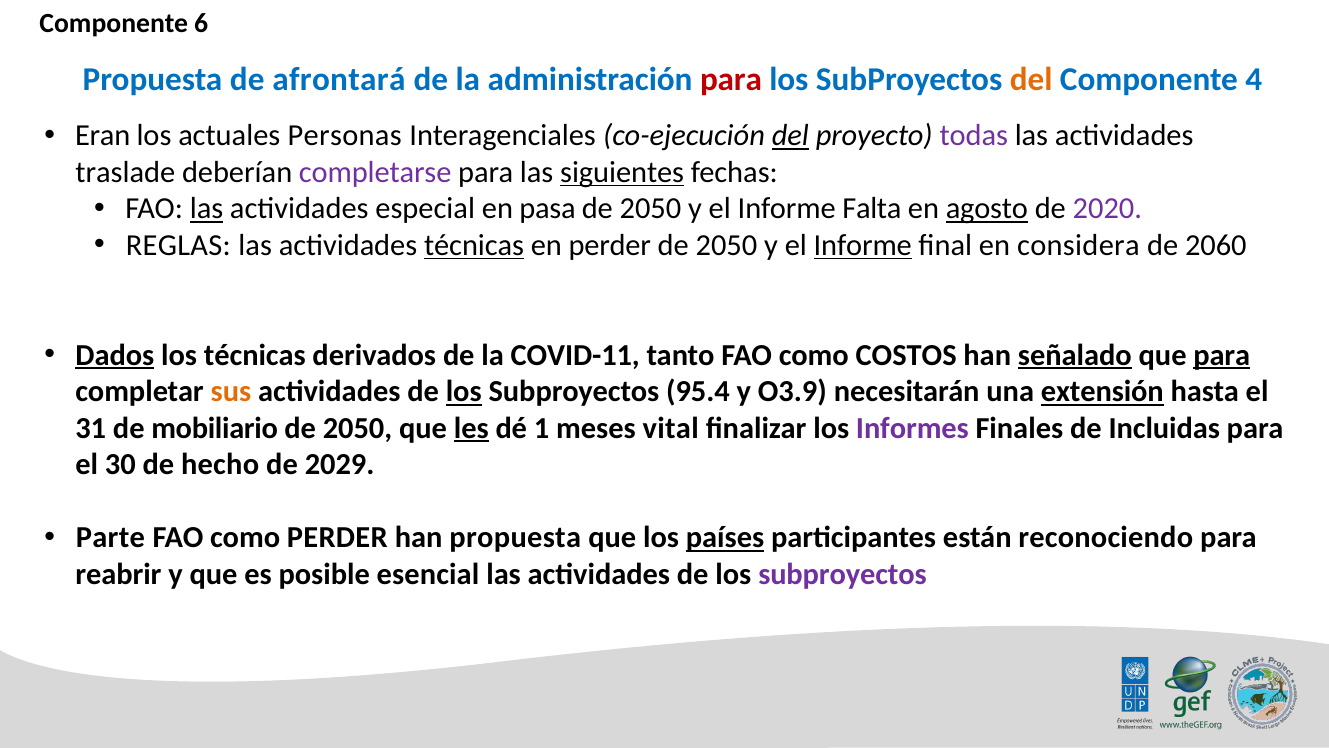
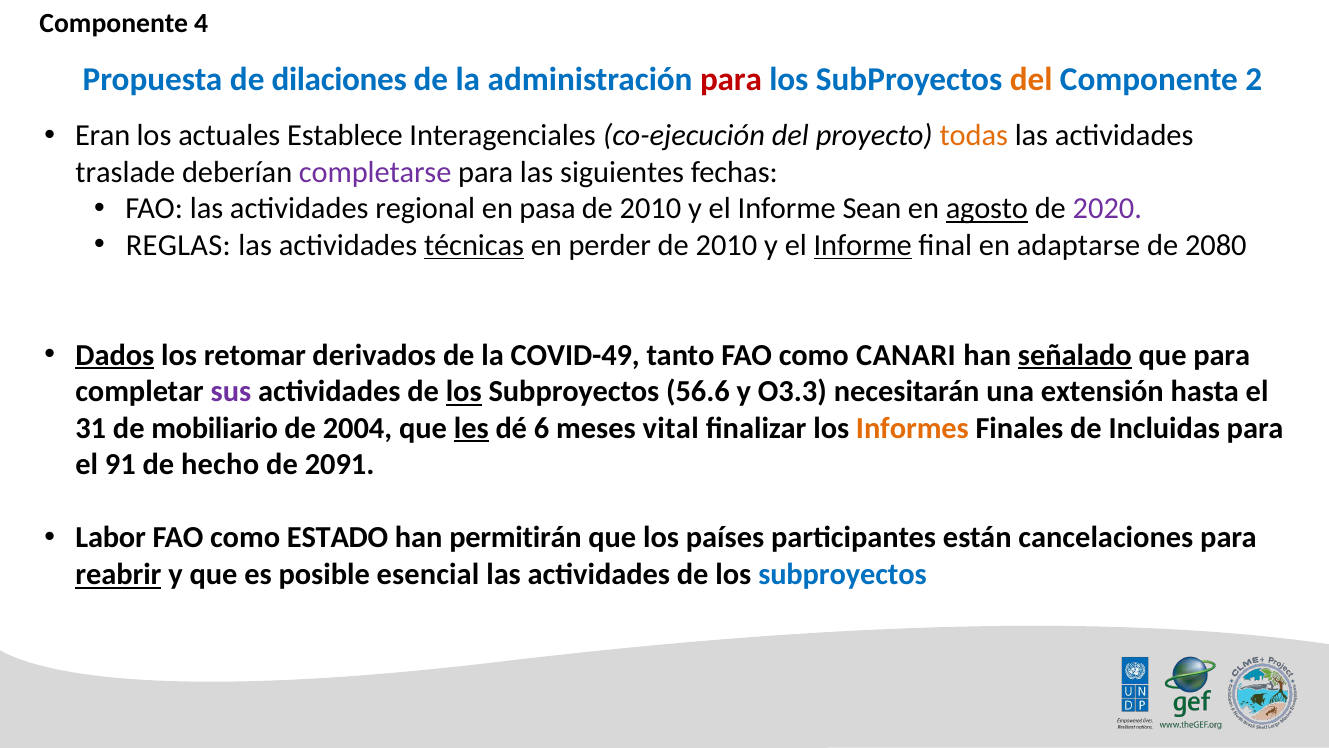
6: 6 -> 4
afrontará: afrontará -> dilaciones
4: 4 -> 2
Personas: Personas -> Establece
del at (790, 136) underline: present -> none
todas colour: purple -> orange
siguientes underline: present -> none
las at (207, 209) underline: present -> none
especial: especial -> regional
2050 at (650, 209): 2050 -> 2010
Falta: Falta -> Sean
2050 at (726, 245): 2050 -> 2010
considera: considera -> adaptarse
2060: 2060 -> 2080
los técnicas: técnicas -> retomar
COVID-11: COVID-11 -> COVID-49
COSTOS: COSTOS -> CANARI
para at (1222, 355) underline: present -> none
sus colour: orange -> purple
95.4: 95.4 -> 56.6
O3.9: O3.9 -> O3.3
extensión underline: present -> none
2050 at (357, 428): 2050 -> 2004
1: 1 -> 6
Informes colour: purple -> orange
30: 30 -> 91
2029: 2029 -> 2091
Parte: Parte -> Labor
como PERDER: PERDER -> ESTADO
han propuesta: propuesta -> permitirán
países underline: present -> none
reconociendo: reconociendo -> cancelaciones
reabrir underline: none -> present
subproyectos at (842, 574) colour: purple -> blue
